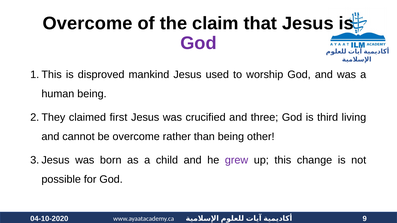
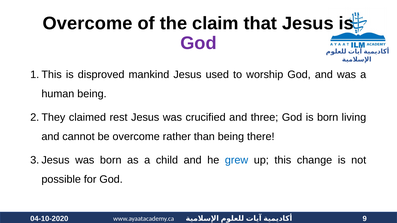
first: first -> rest
is third: third -> born
other: other -> there
grew colour: purple -> blue
